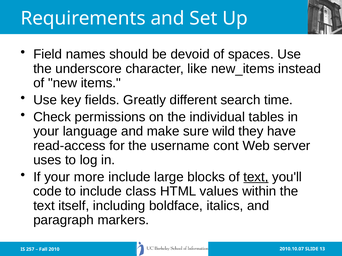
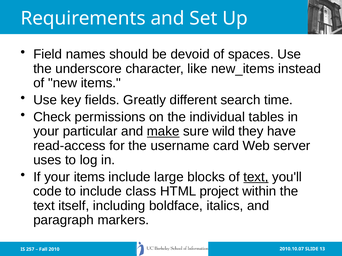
language: language -> particular
make underline: none -> present
cont: cont -> card
your more: more -> items
values: values -> project
